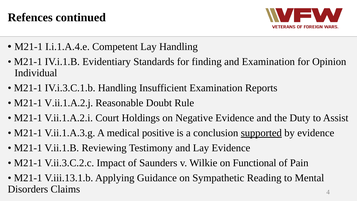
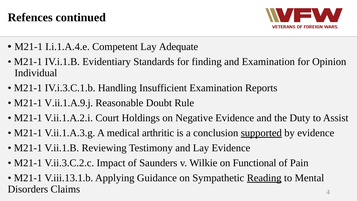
Lay Handling: Handling -> Adequate
V.ii.1.A.2.j: V.ii.1.A.2.j -> V.ii.1.A.9.j
positive: positive -> arthritic
Reading underline: none -> present
